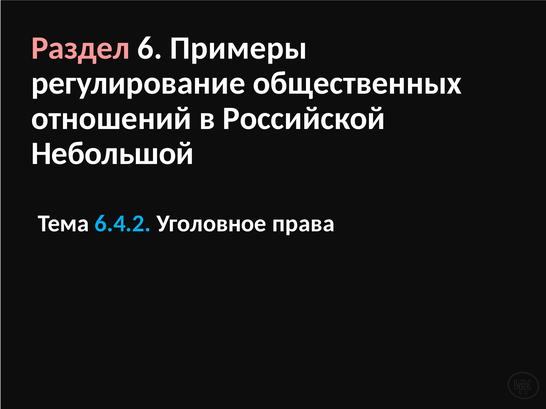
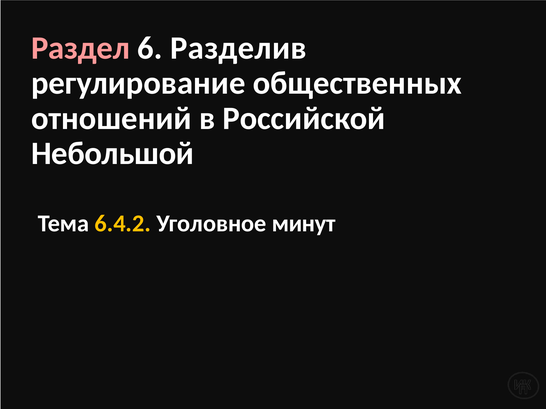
Примеры: Примеры -> Разделив
6.4.2 colour: light blue -> yellow
права: права -> минут
